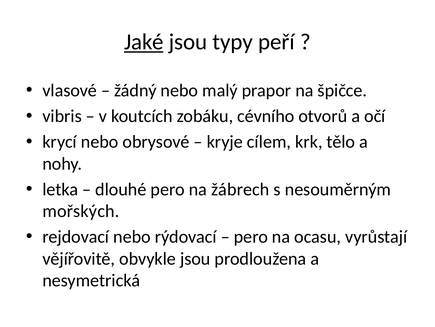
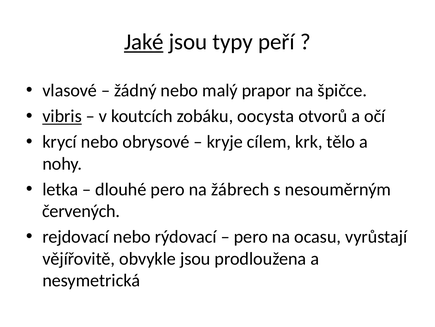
vibris underline: none -> present
cévního: cévního -> oocysta
mořských: mořských -> červených
